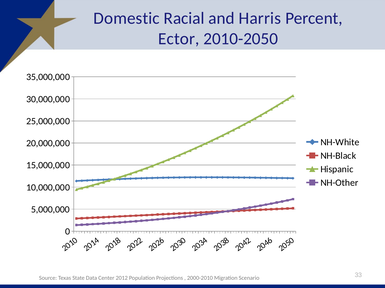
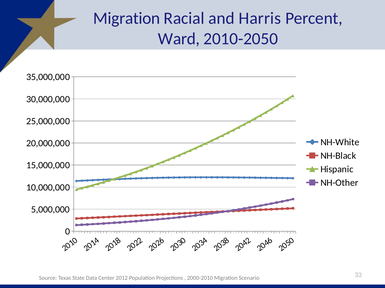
Domestic at (127, 18): Domestic -> Migration
Ector: Ector -> Ward
